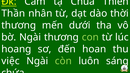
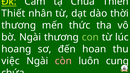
Thần: Thần -> Thiết
dưới: dưới -> thức
còn colour: light green -> pink
sáng: sáng -> cung
